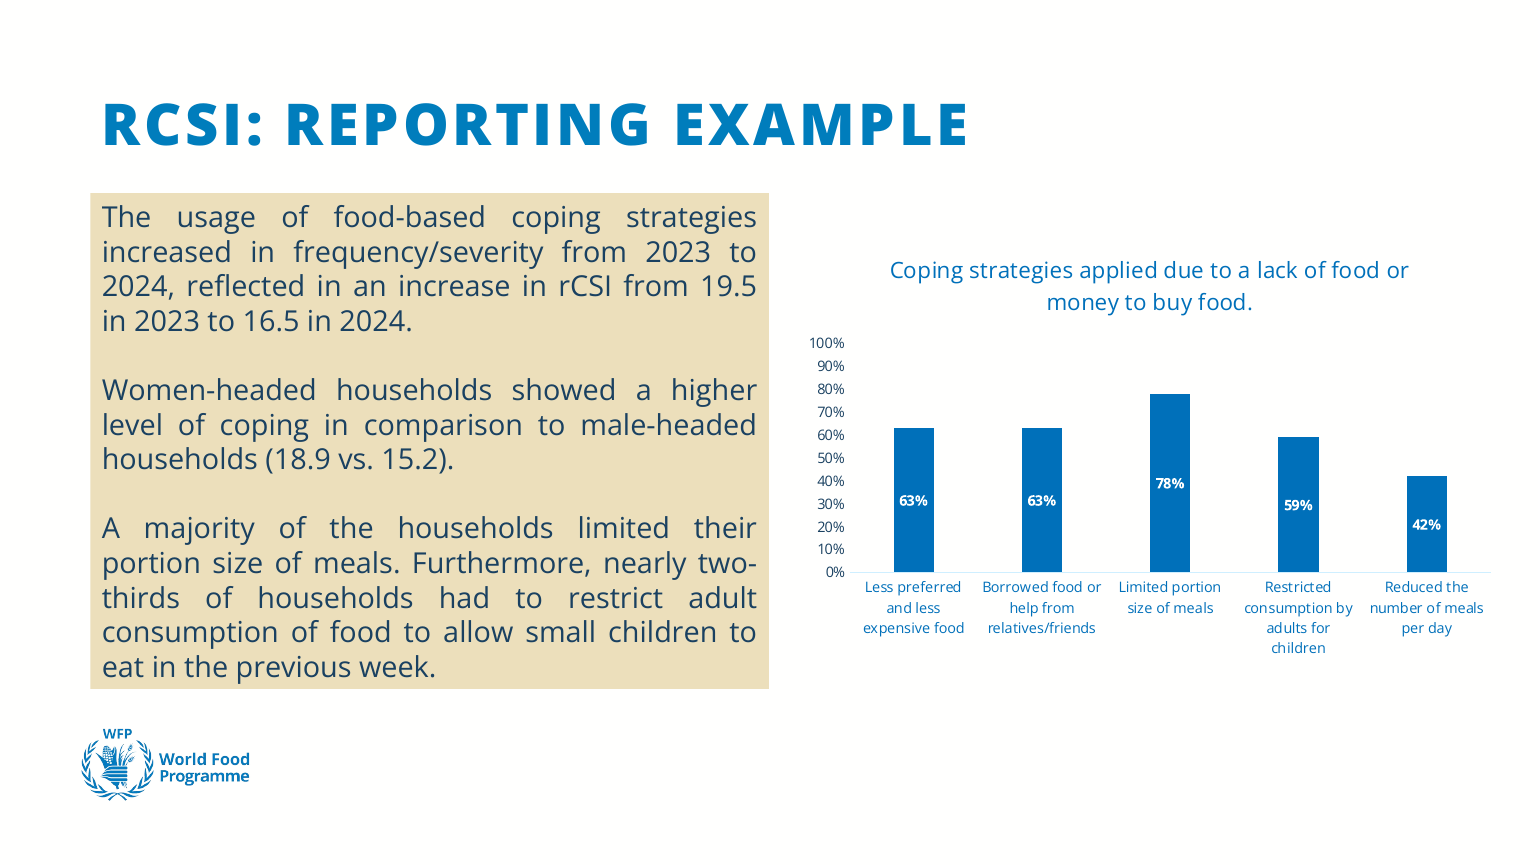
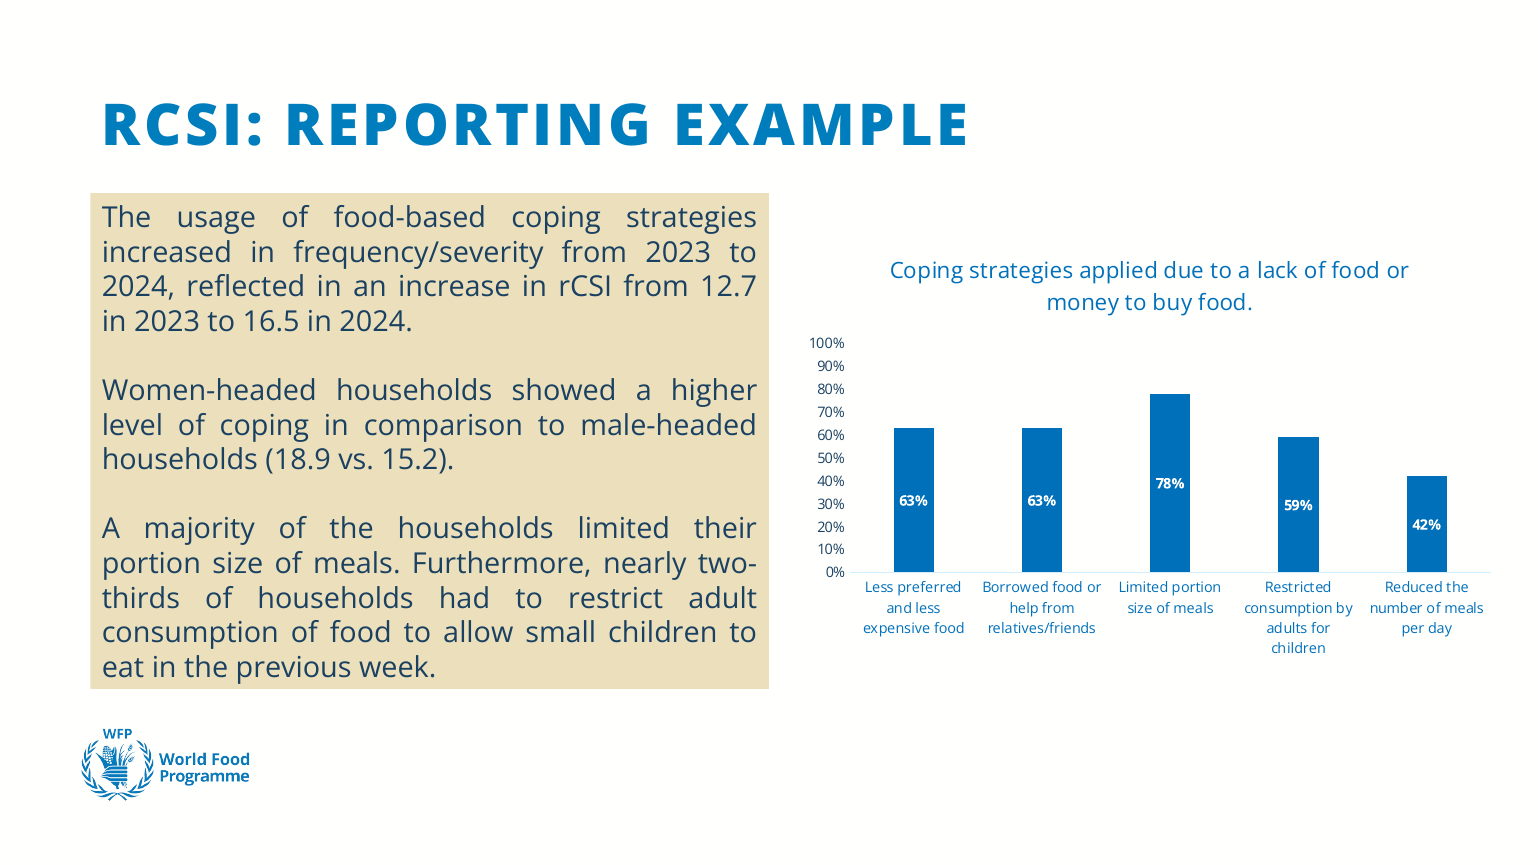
19.5: 19.5 -> 12.7
